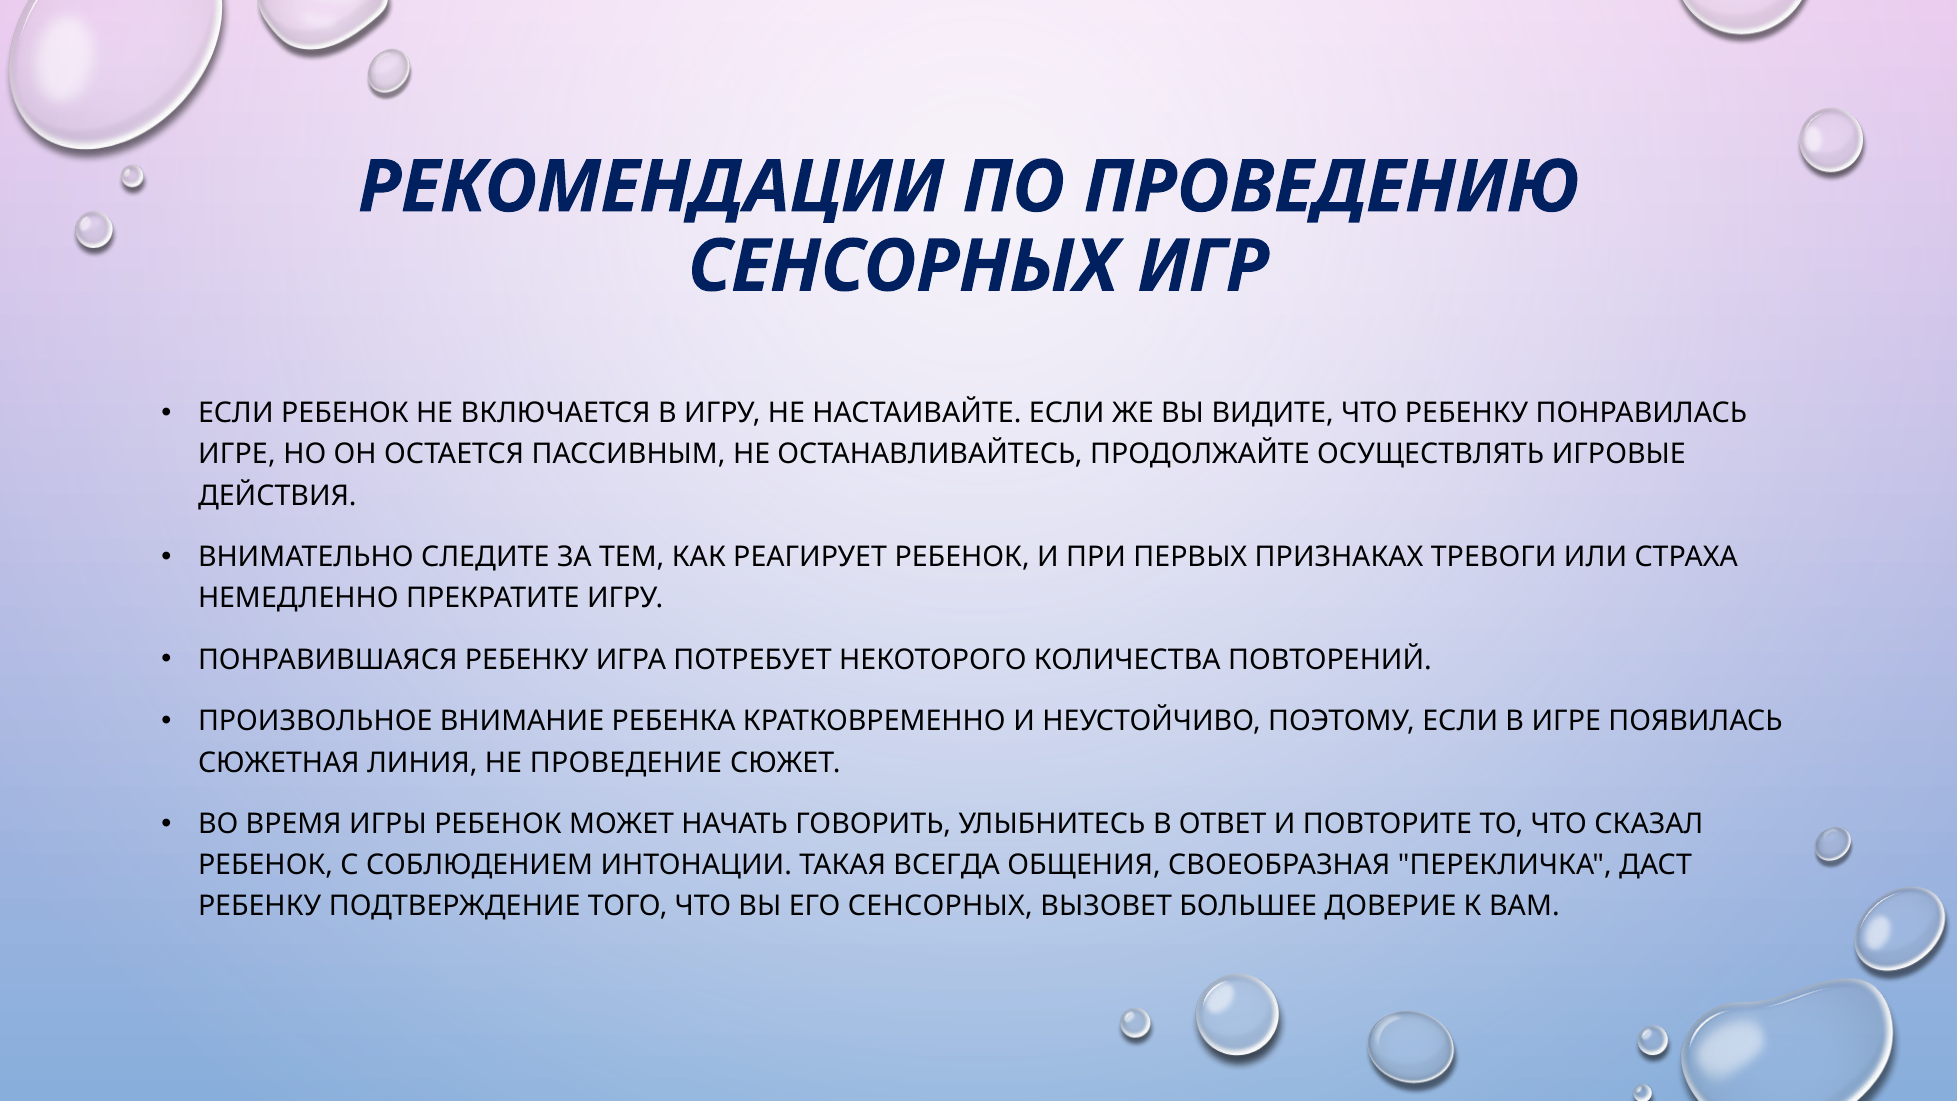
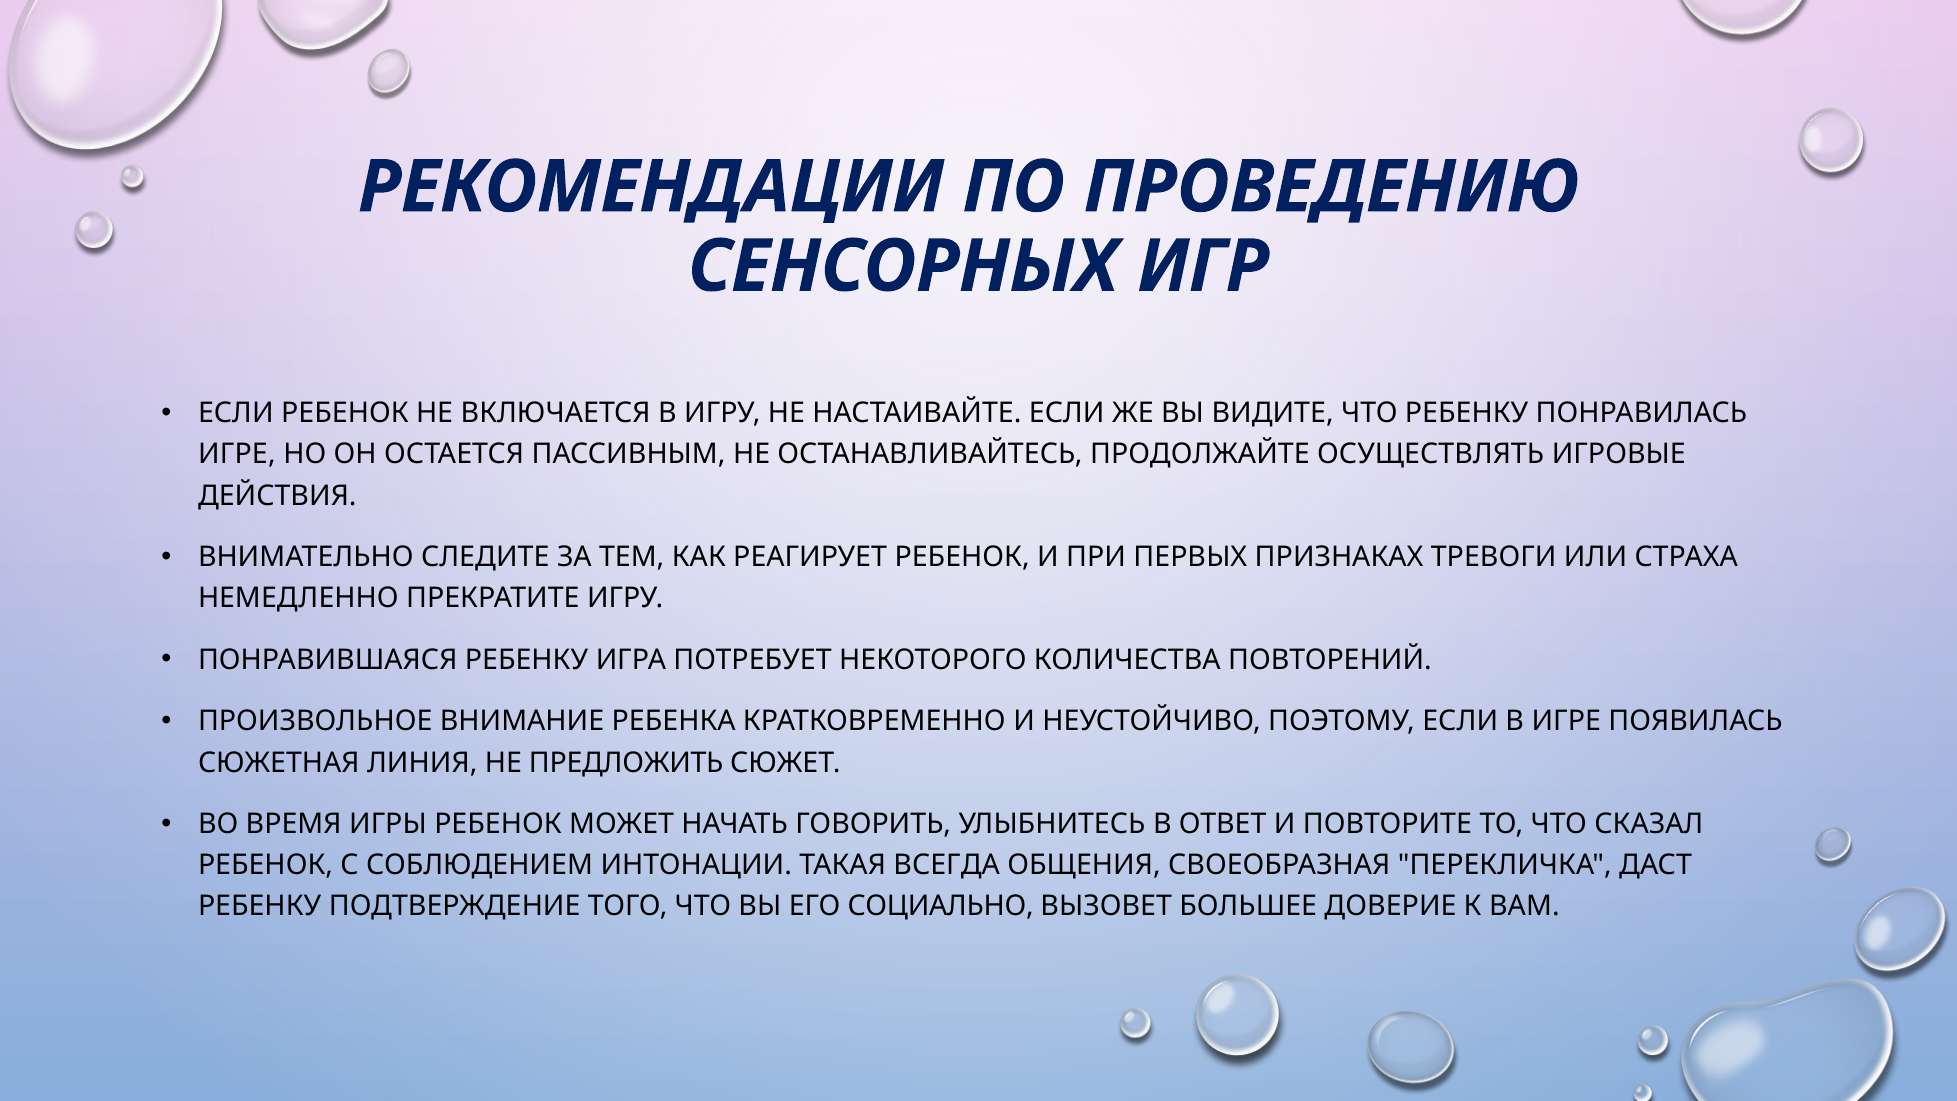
ПРОВЕДЕНИЕ: ПРОВЕДЕНИЕ -> ПРЕДЛОЖИТЬ
ЕГО СЕНСОРНЫХ: СЕНСОРНЫХ -> СОЦИАЛЬНО
